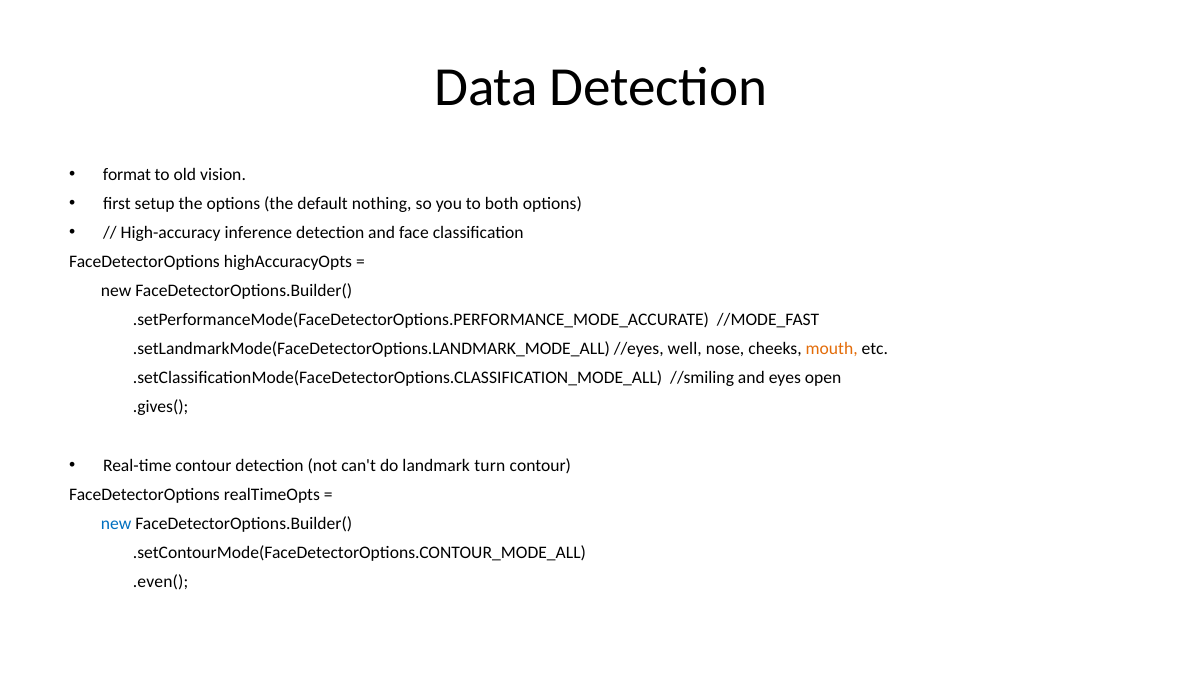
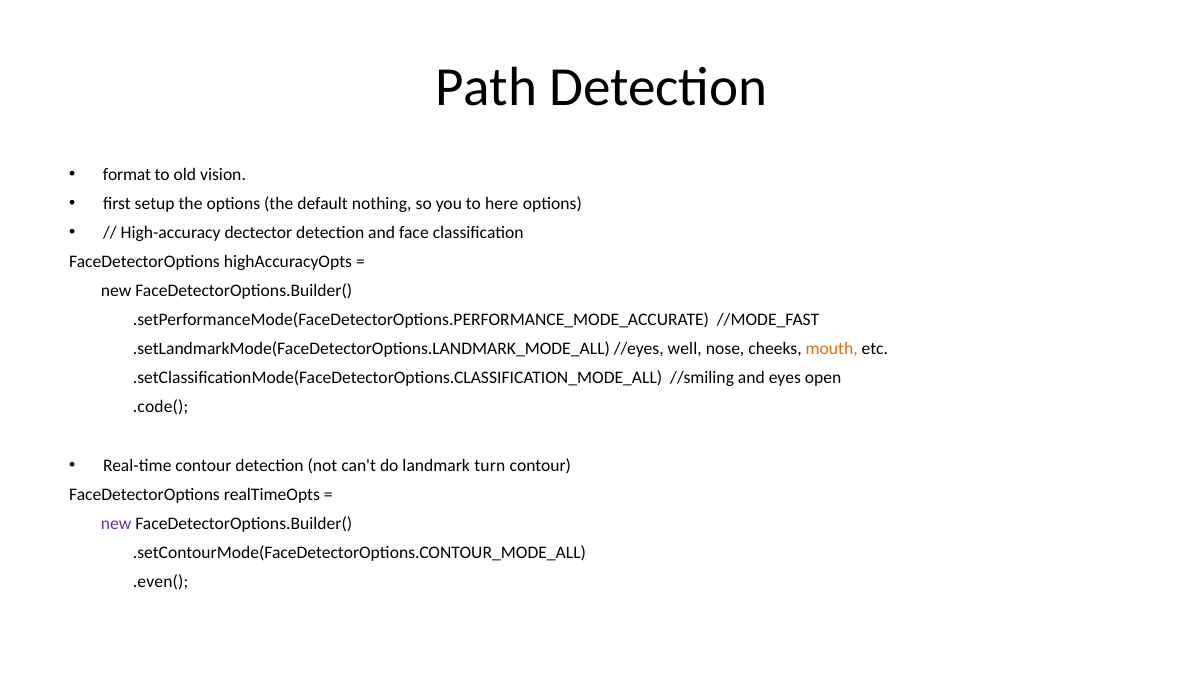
Data: Data -> Path
both: both -> here
inference: inference -> dectector
.gives(: .gives( -> .code(
new at (116, 524) colour: blue -> purple
